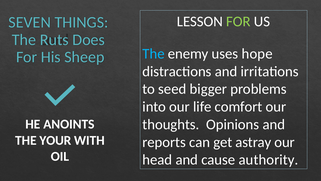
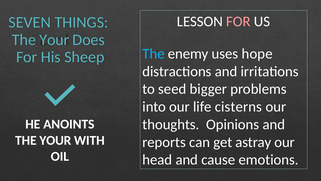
FOR at (238, 21) colour: light green -> pink
Ruts at (54, 40): Ruts -> Your
comfort: comfort -> cisterns
authority: authority -> emotions
